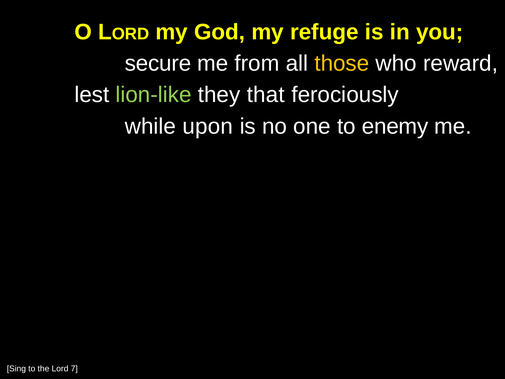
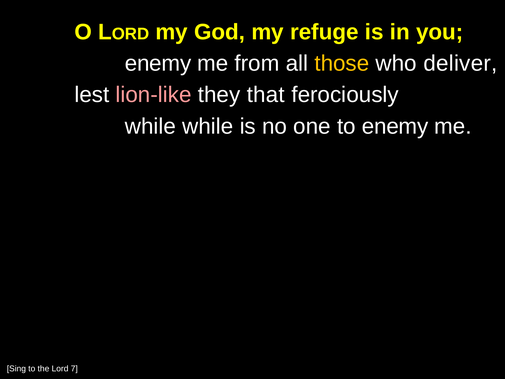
secure at (158, 63): secure -> enemy
reward: reward -> deliver
lion-like colour: light green -> pink
while upon: upon -> while
